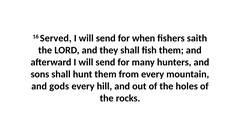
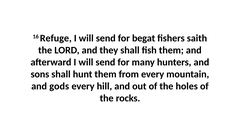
Served: Served -> Refuge
when: when -> begat
